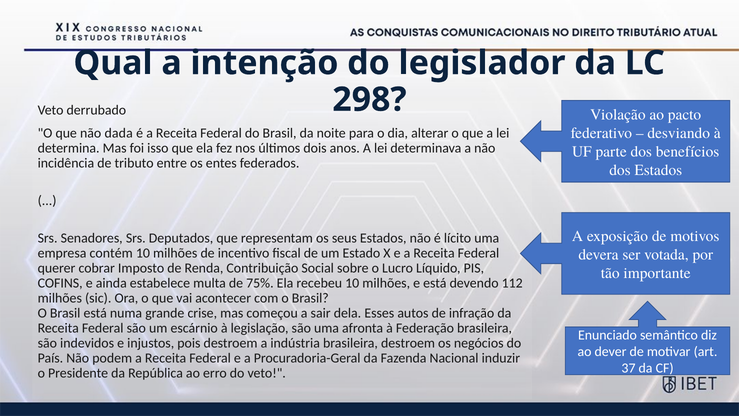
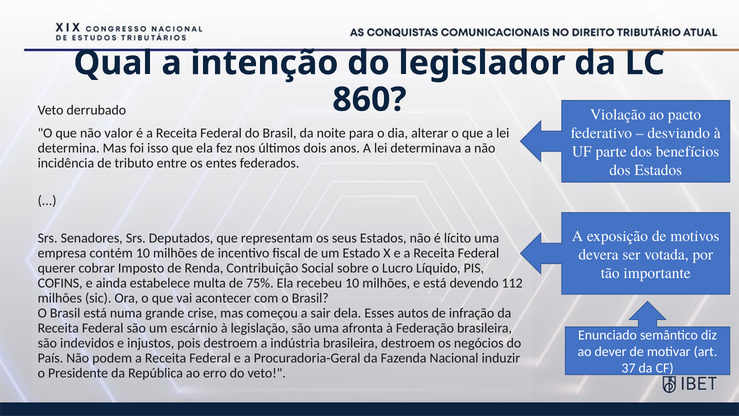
298: 298 -> 860
dada: dada -> valor
